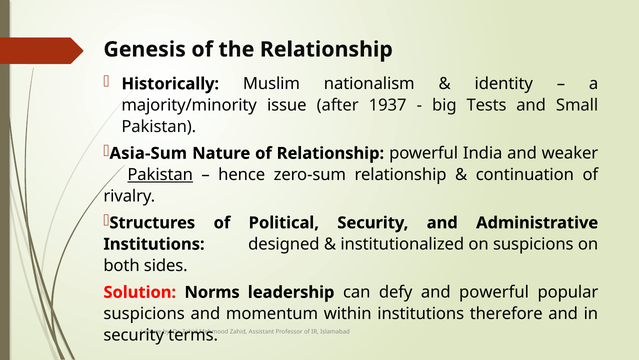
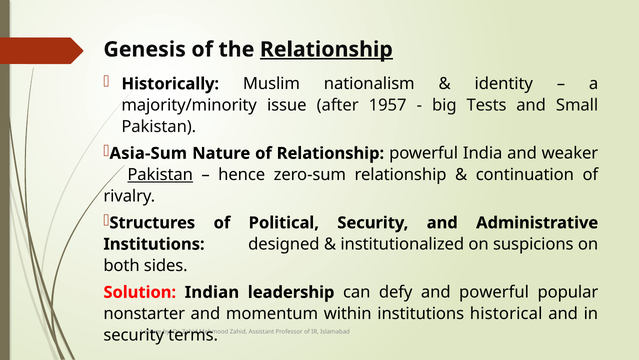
Relationship at (326, 49) underline: none -> present
1937: 1937 -> 1957
Norms: Norms -> Indian
suspicions at (144, 313): suspicions -> nonstarter
therefore: therefore -> historical
